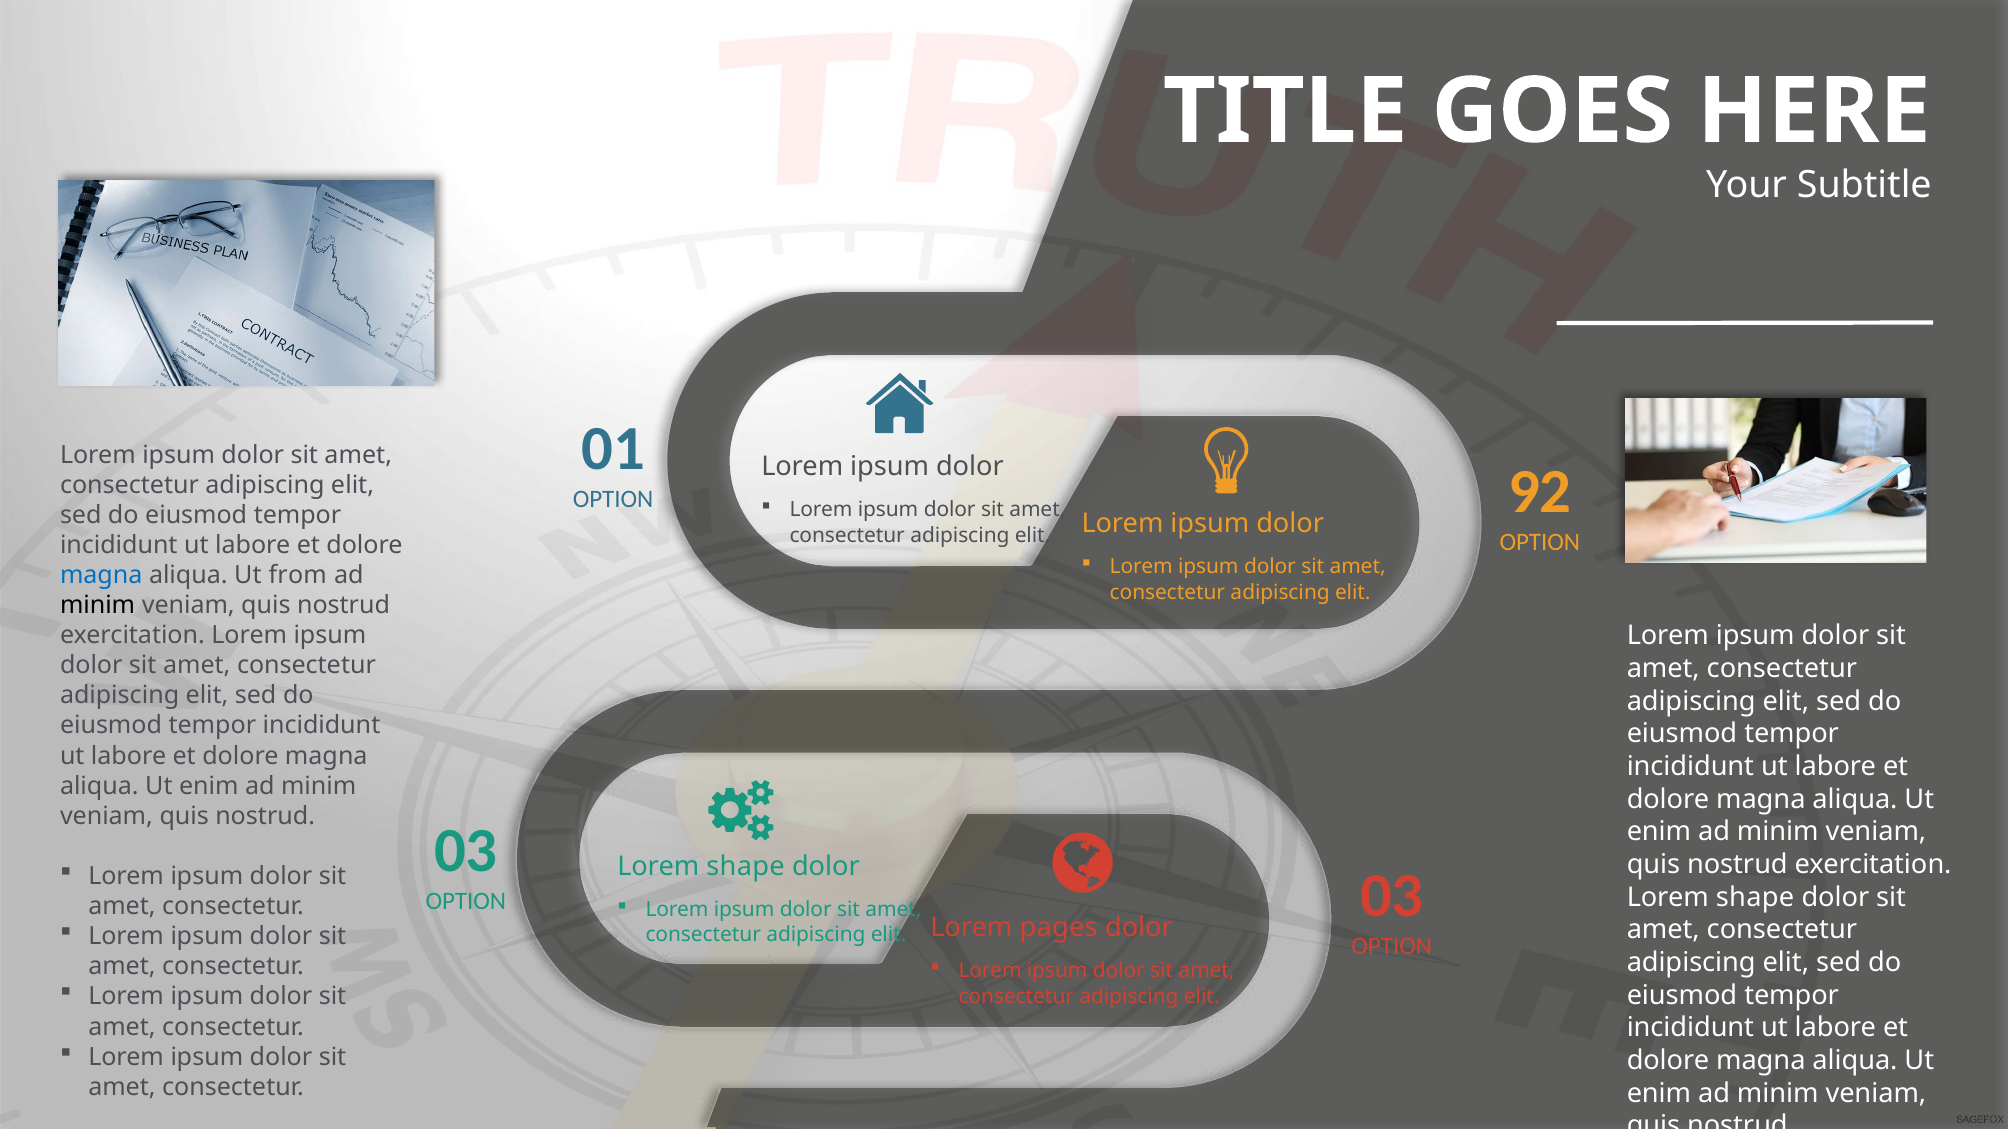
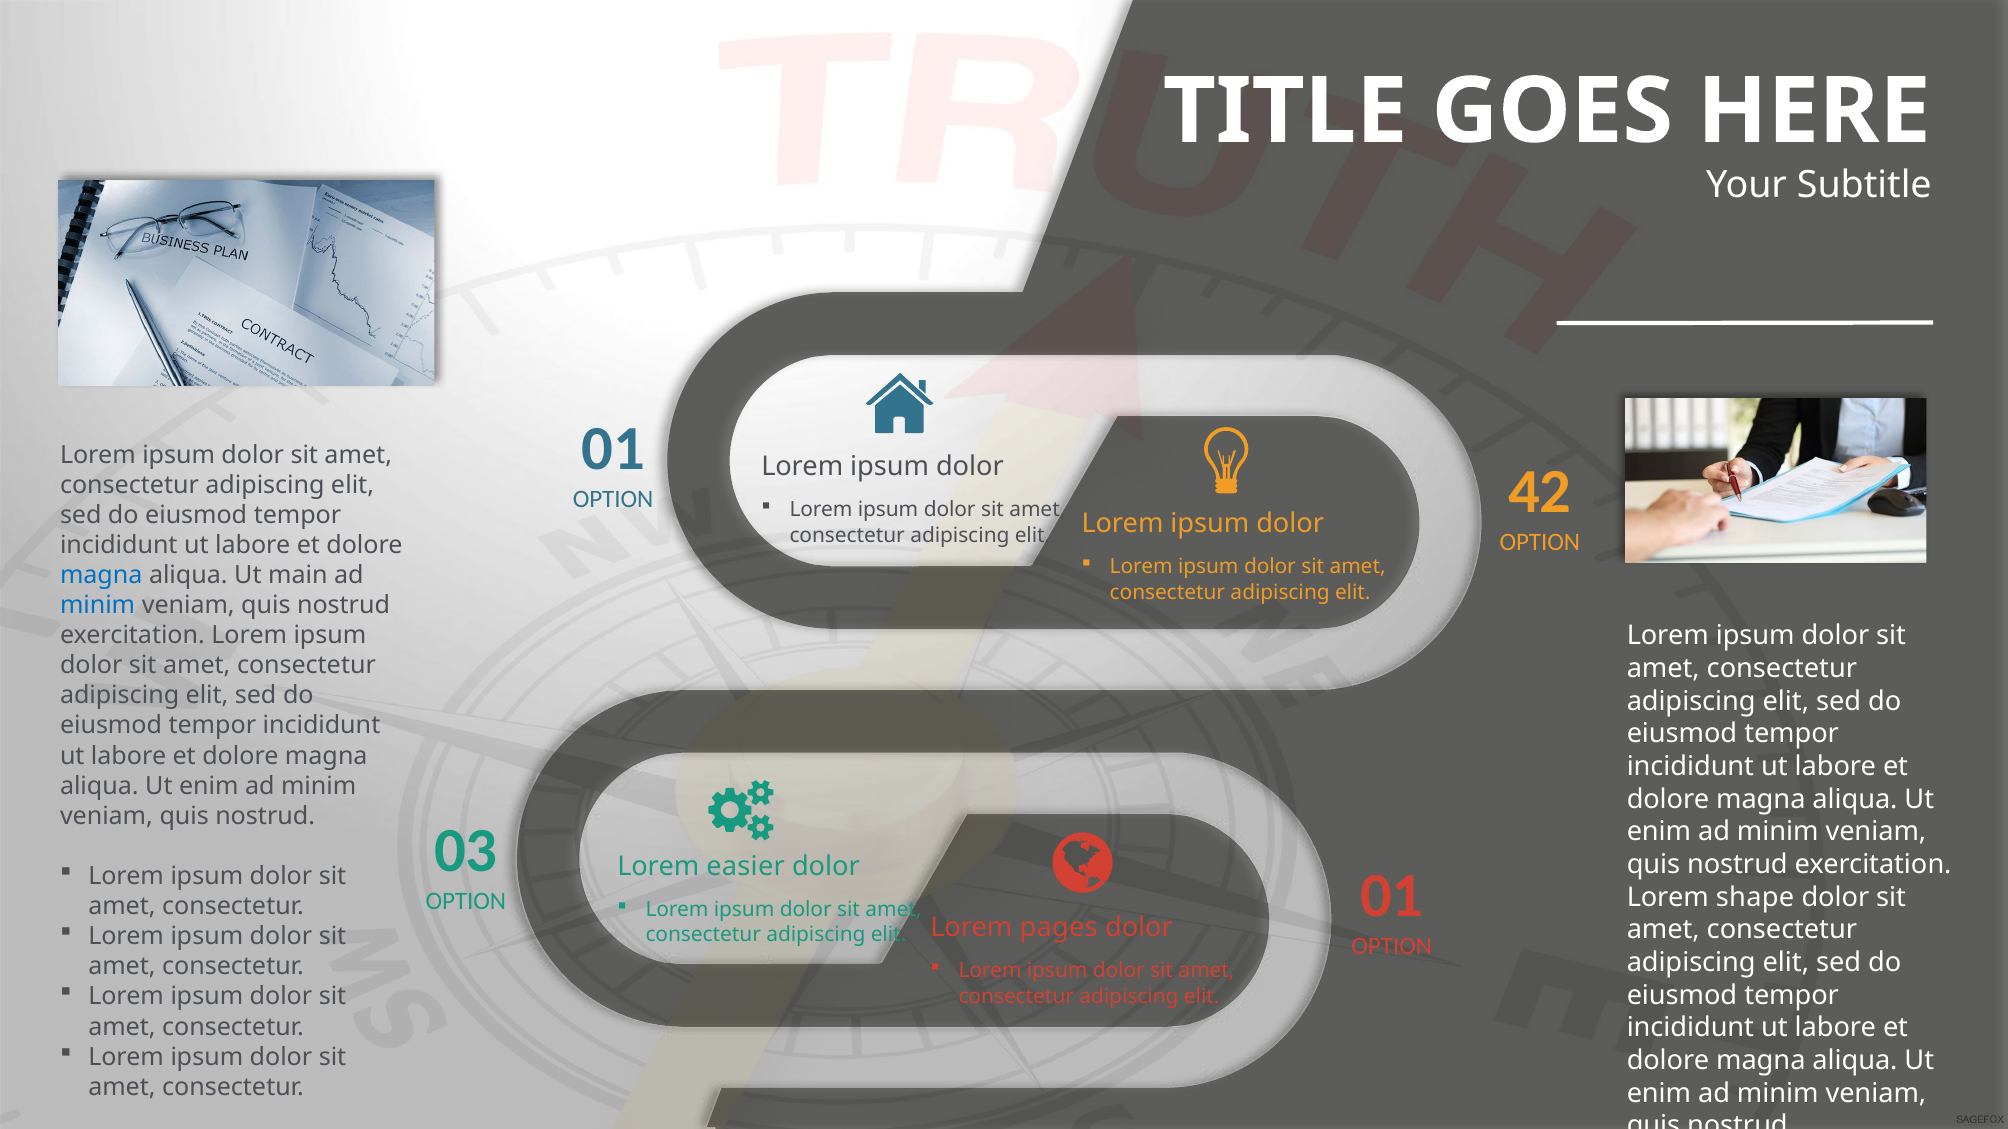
92: 92 -> 42
from: from -> main
minim at (98, 606) colour: black -> blue
shape at (746, 867): shape -> easier
03 at (1392, 897): 03 -> 01
